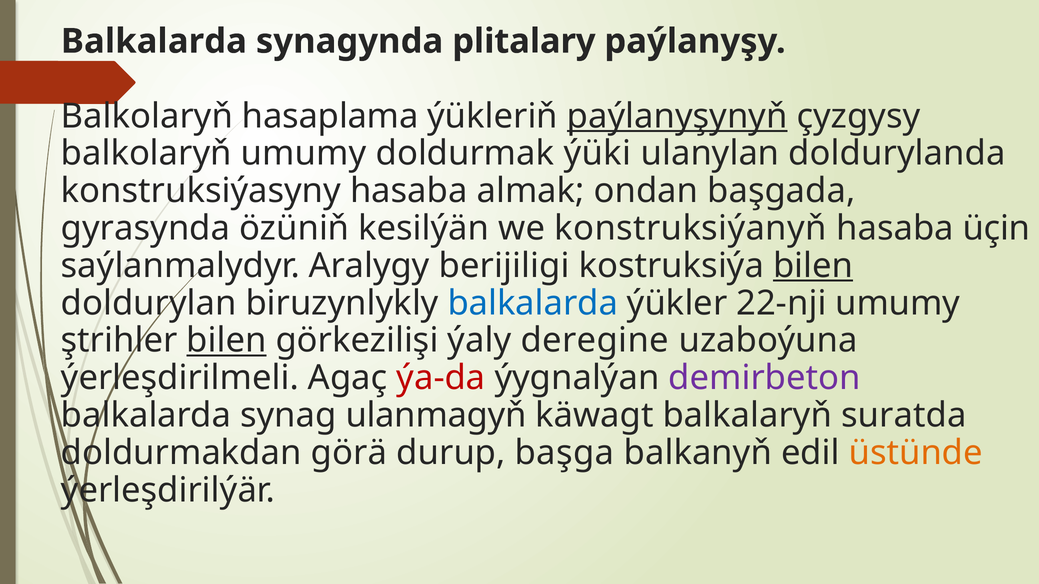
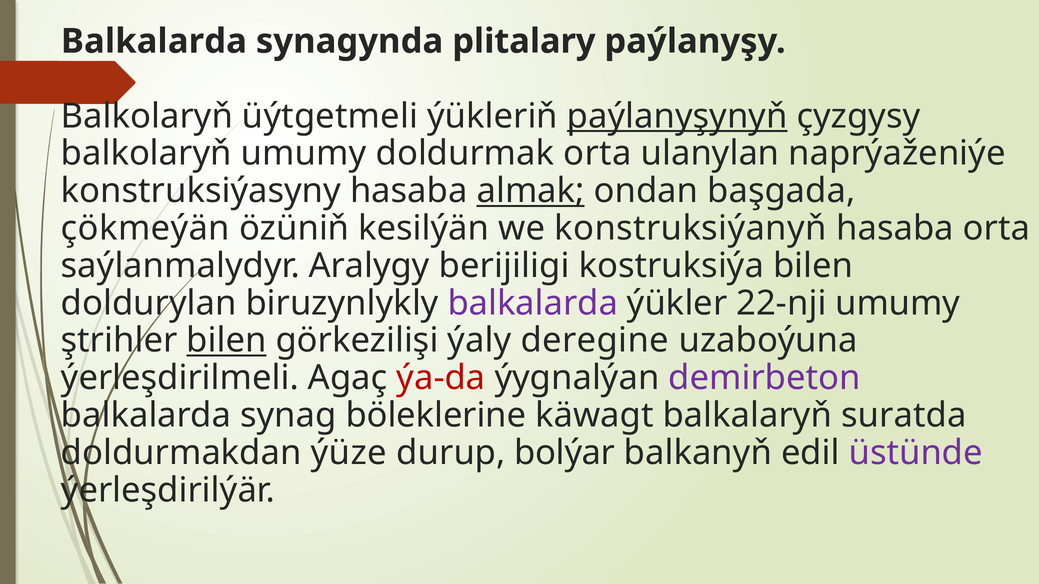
hasaplama: hasaplama -> üýtgetmeli
doldurmak ýüki: ýüki -> orta
doldurylanda: doldurylanda -> naprýaženiýe
almak underline: none -> present
gyrasynda: gyrasynda -> çökmeýän
hasaba üçin: üçin -> orta
bilen at (813, 266) underline: present -> none
balkalarda at (533, 303) colour: blue -> purple
ulanmagyň: ulanmagyň -> böleklerine
görä: görä -> ýüze
başga: başga -> bolýar
üstünde colour: orange -> purple
